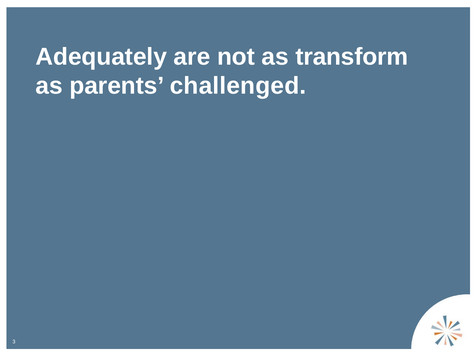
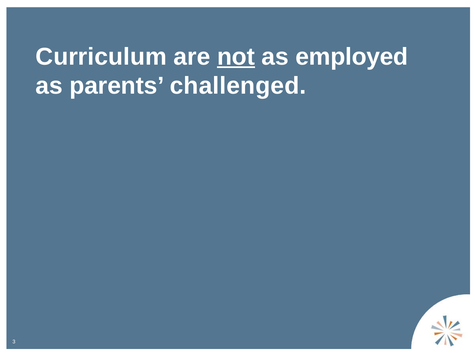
Adequately: Adequately -> Curriculum
not underline: none -> present
transform: transform -> employed
